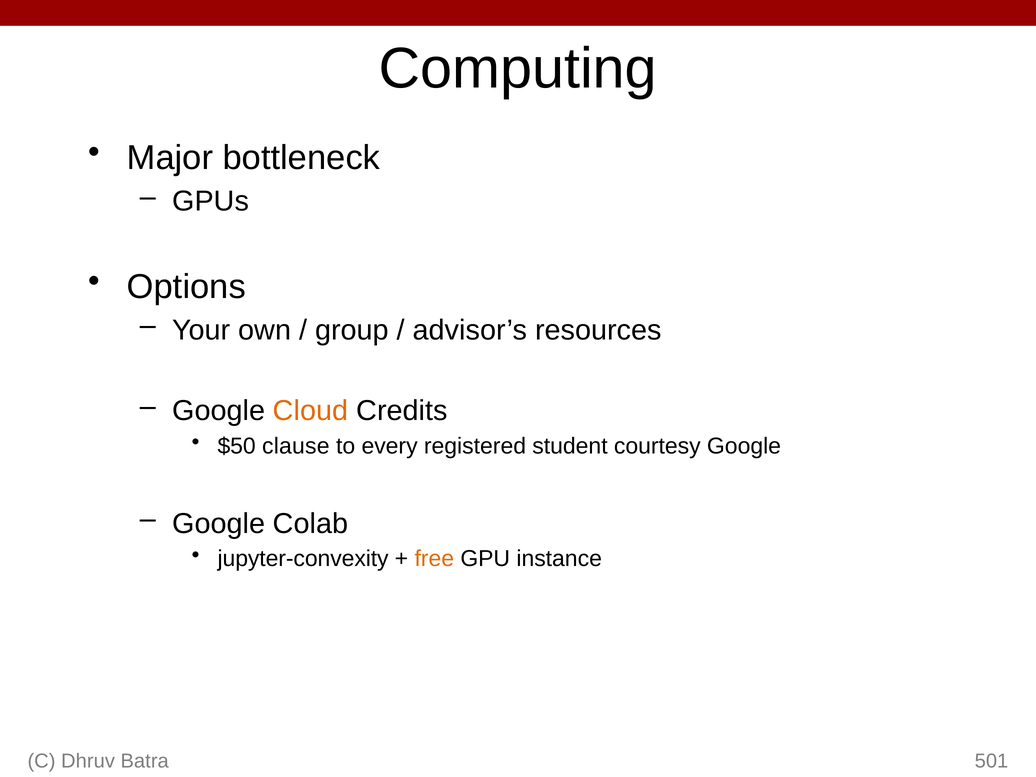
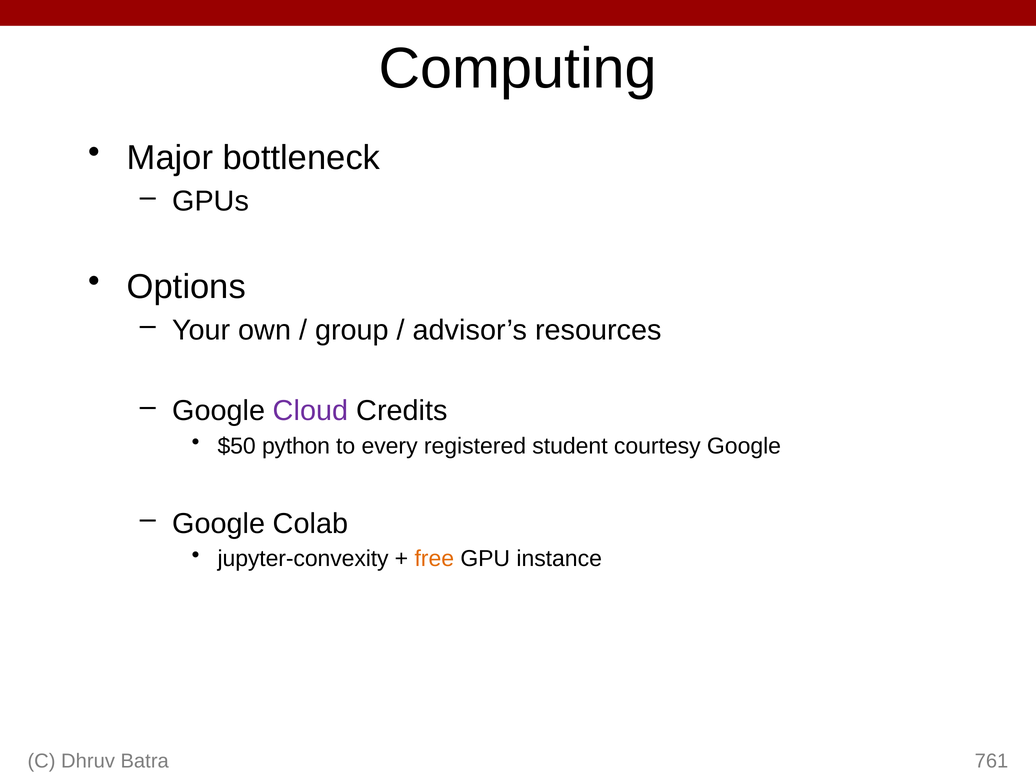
Cloud colour: orange -> purple
clause: clause -> python
501: 501 -> 761
